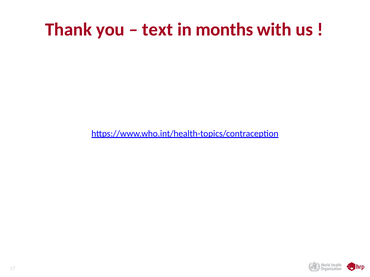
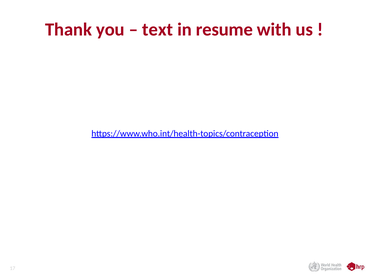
months: months -> resume
